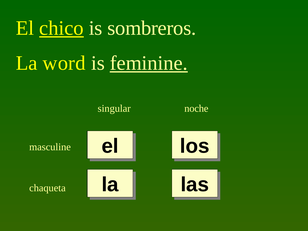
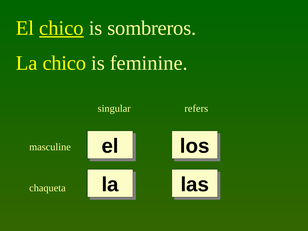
La word: word -> chico
feminine underline: present -> none
noche: noche -> refers
